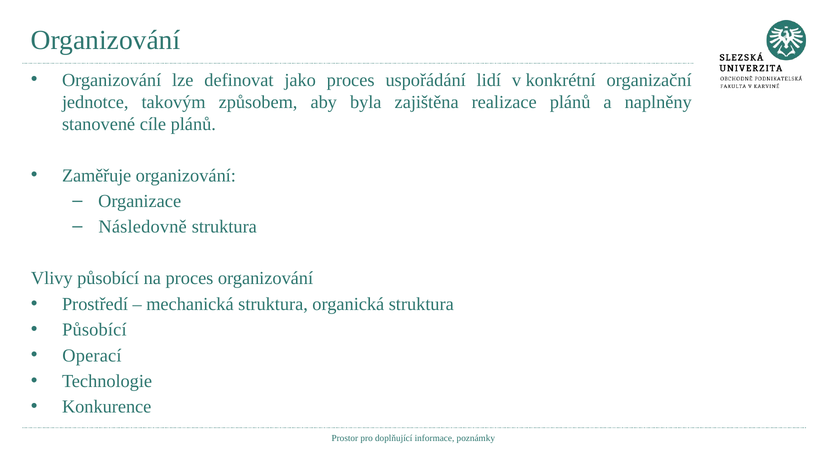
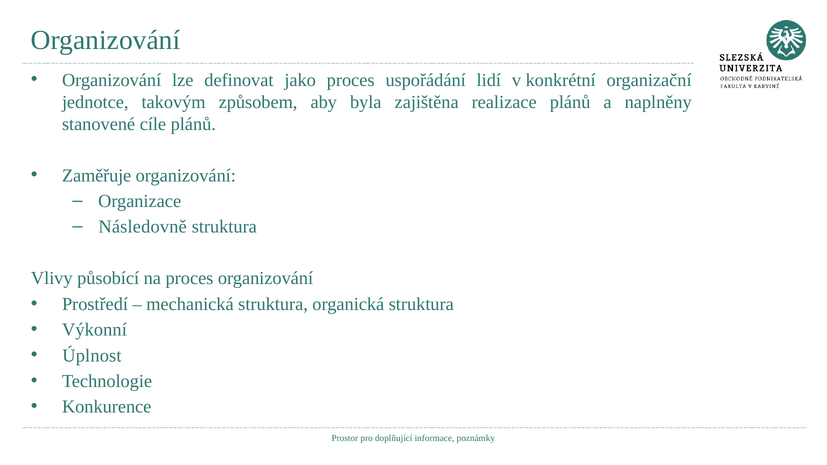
Působící at (94, 330): Působící -> Výkonní
Operací: Operací -> Úplnost
